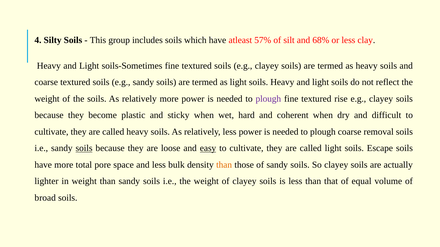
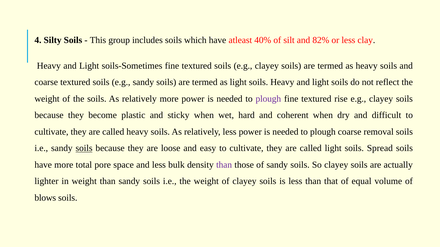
57%: 57% -> 40%
68%: 68% -> 82%
easy underline: present -> none
Escape: Escape -> Spread
than at (224, 165) colour: orange -> purple
broad: broad -> blows
